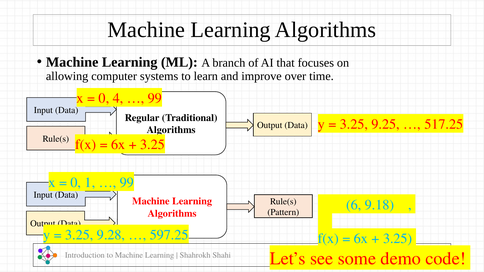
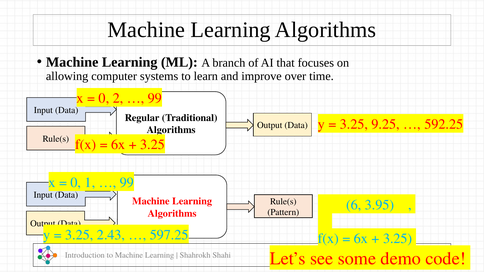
4: 4 -> 2
517.25: 517.25 -> 592.25
9.18: 9.18 -> 3.95
9.28: 9.28 -> 2.43
